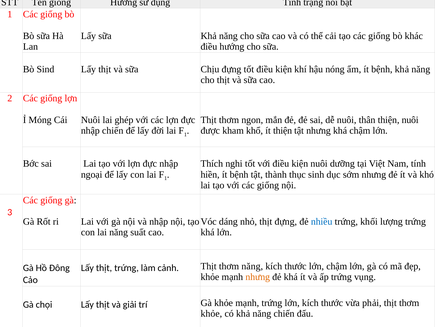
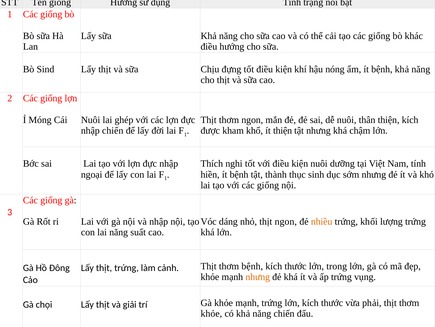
thiện nuôi: nuôi -> kích
thịt đựng: đựng -> ngon
nhiều colour: blue -> orange
thơm năng: năng -> bệnh
lớn chậm: chậm -> trong
